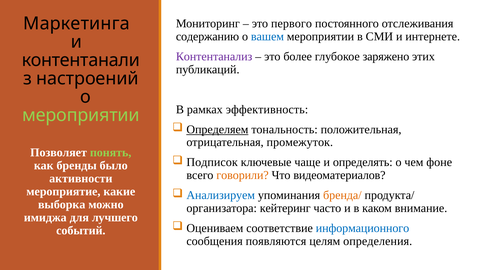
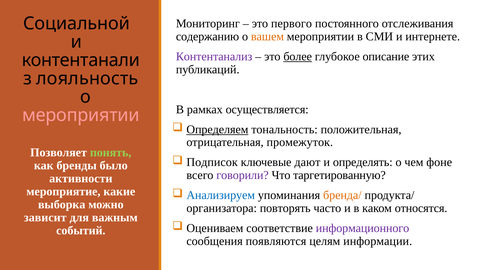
Маркетинга: Маркетинга -> Социальной
вашем colour: blue -> orange
более underline: none -> present
заряжено: заряжено -> описание
настроений: настроений -> лояльность
эффективность: эффективность -> осуществляется
мероприятии at (81, 115) colour: light green -> pink
чаще: чаще -> дают
говорили colour: orange -> purple
видеоматериалов: видеоматериалов -> таргетированную
кейтеринг: кейтеринг -> повторять
внимание: внимание -> относятся
имиджа: имиджа -> зависит
лучшего: лучшего -> важным
информационного colour: blue -> purple
определения: определения -> информации
